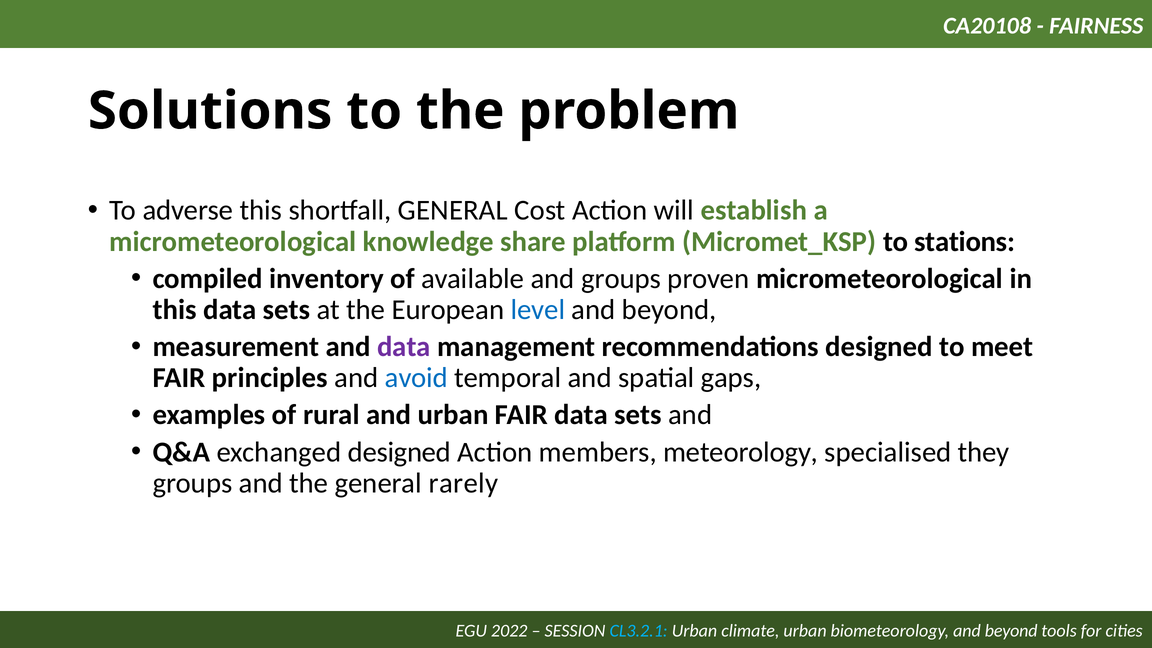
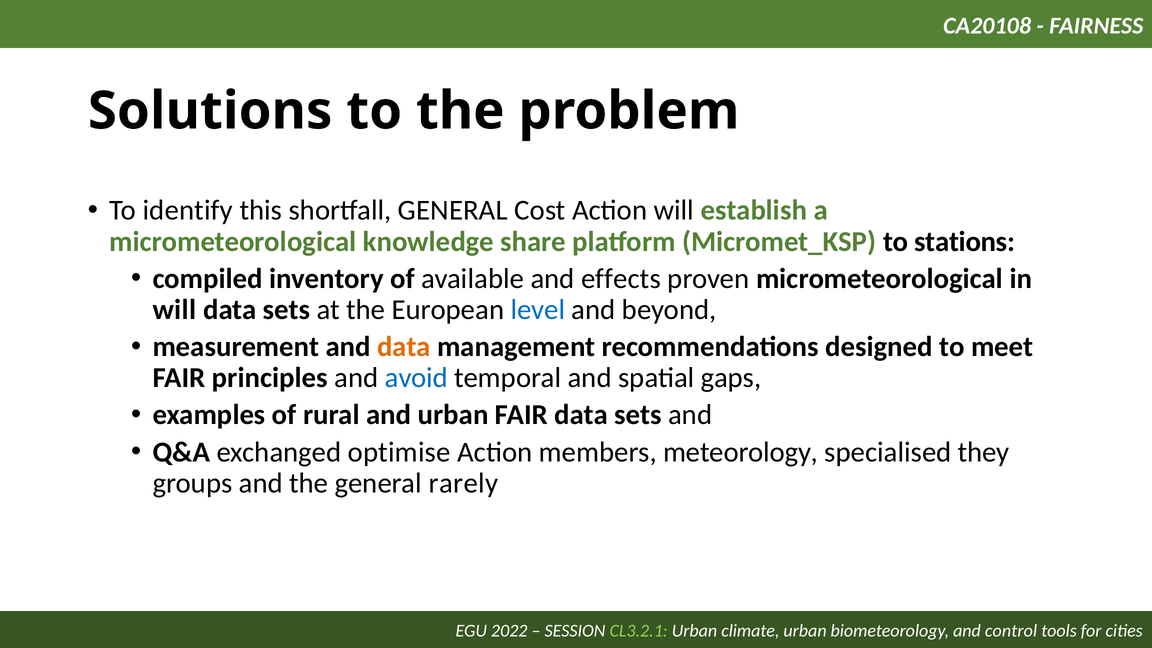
adverse: adverse -> identify
and groups: groups -> effects
this at (175, 310): this -> will
data at (404, 347) colour: purple -> orange
exchanged designed: designed -> optimise
CL3.2.1 colour: light blue -> light green
biometeorology and beyond: beyond -> control
